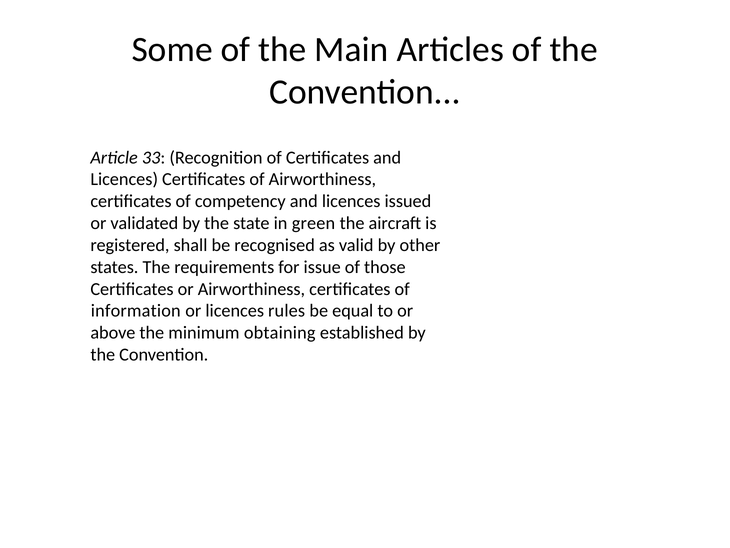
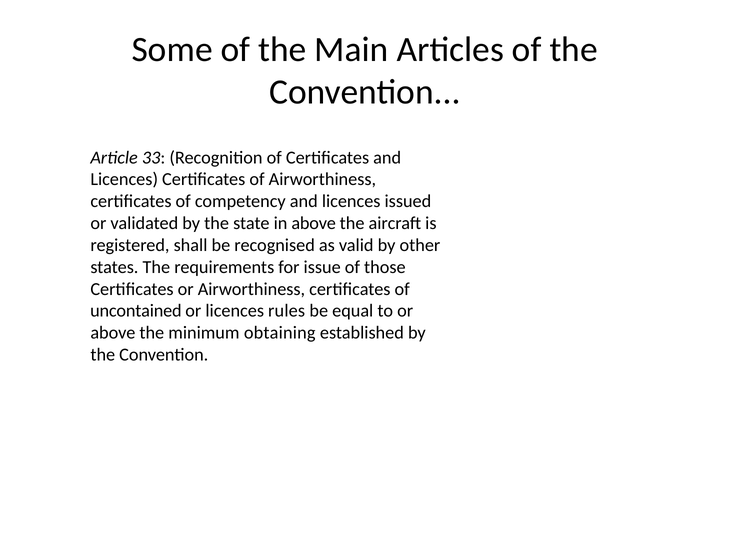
in green: green -> above
information: information -> uncontained
